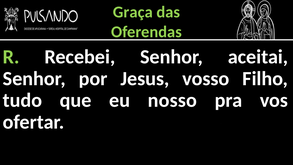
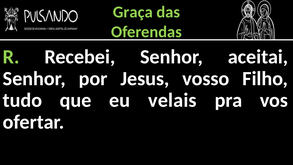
nosso: nosso -> velais
